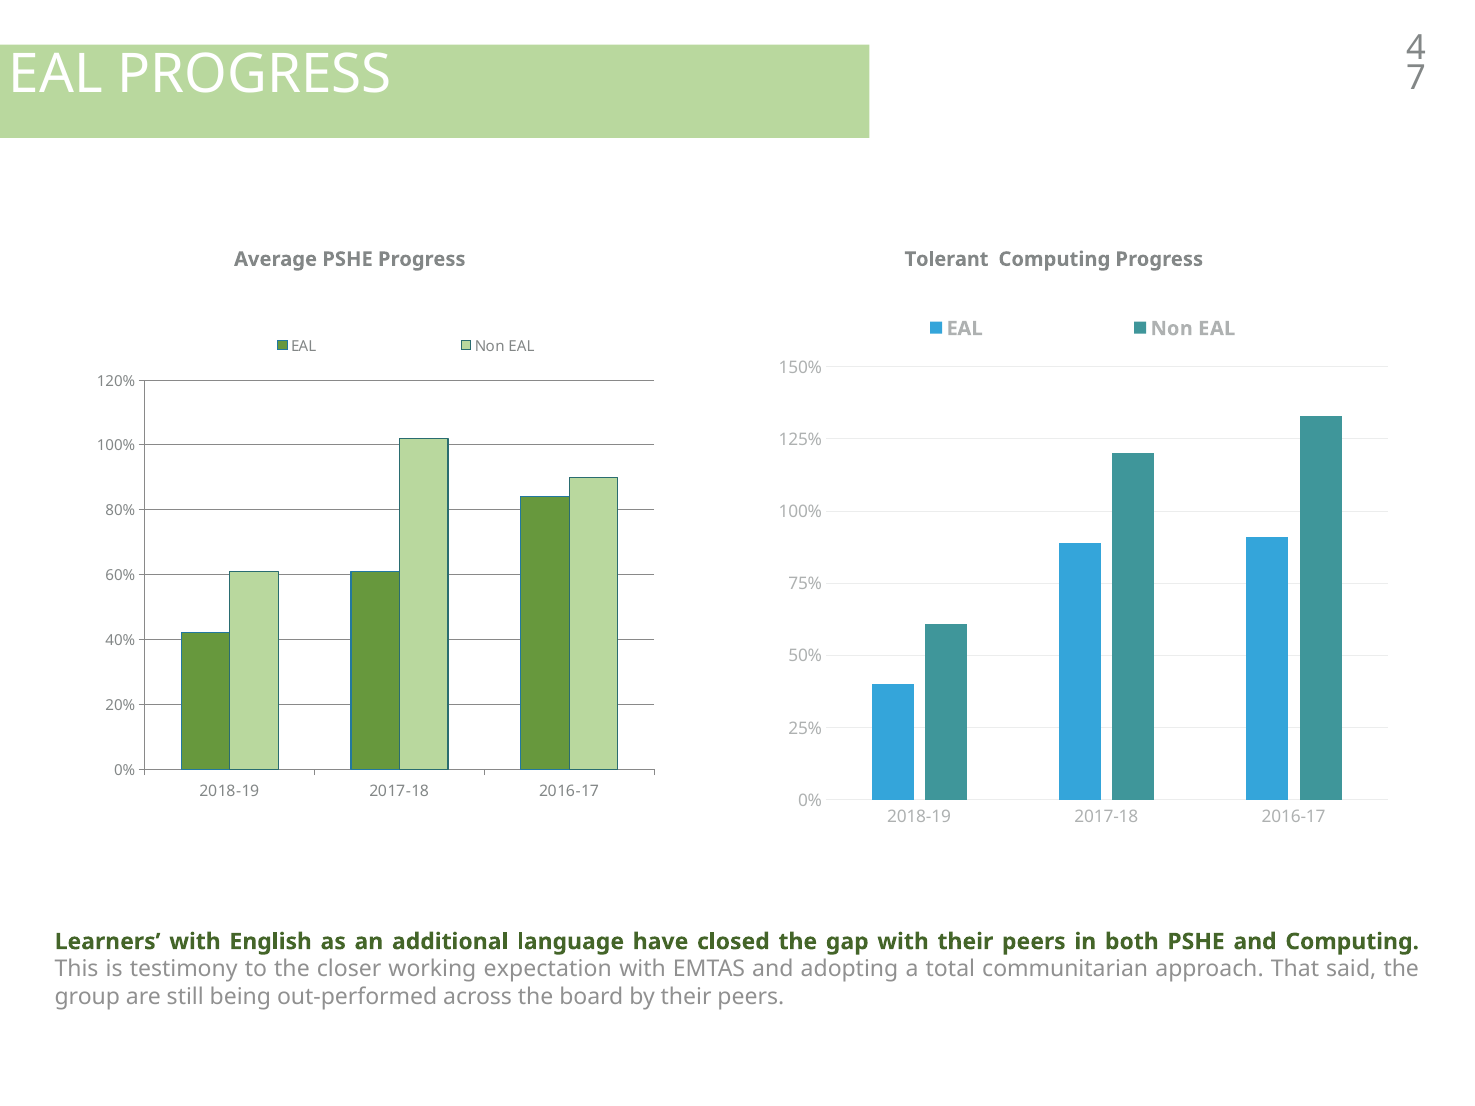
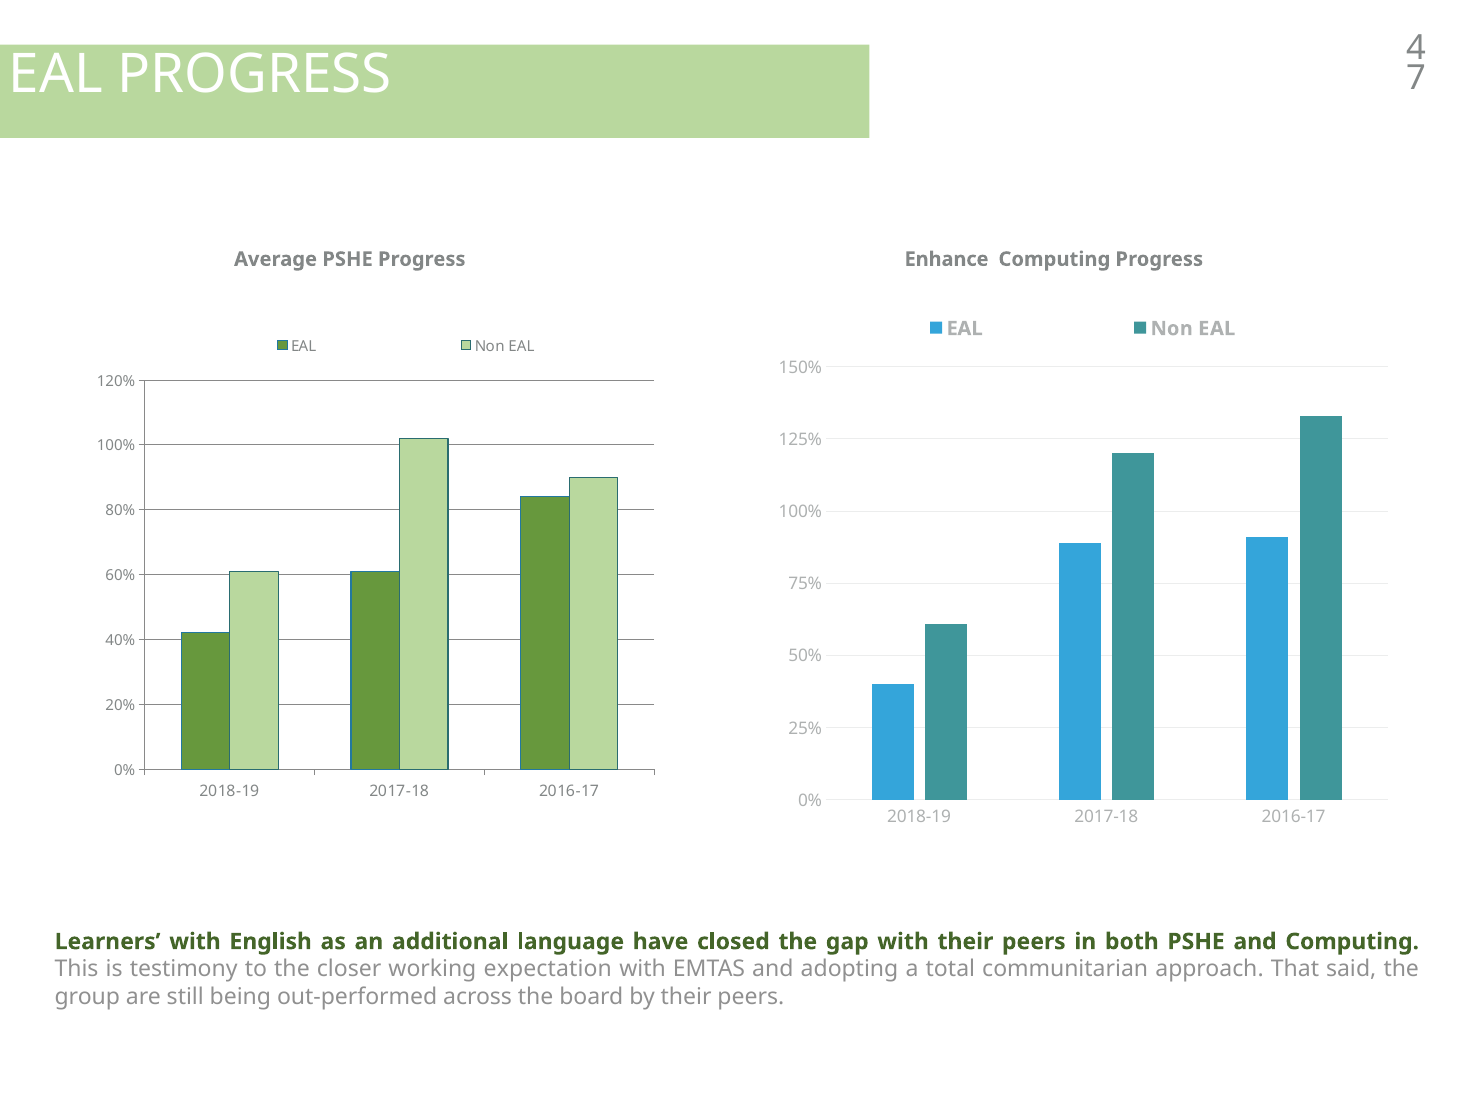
Tolerant: Tolerant -> Enhance
